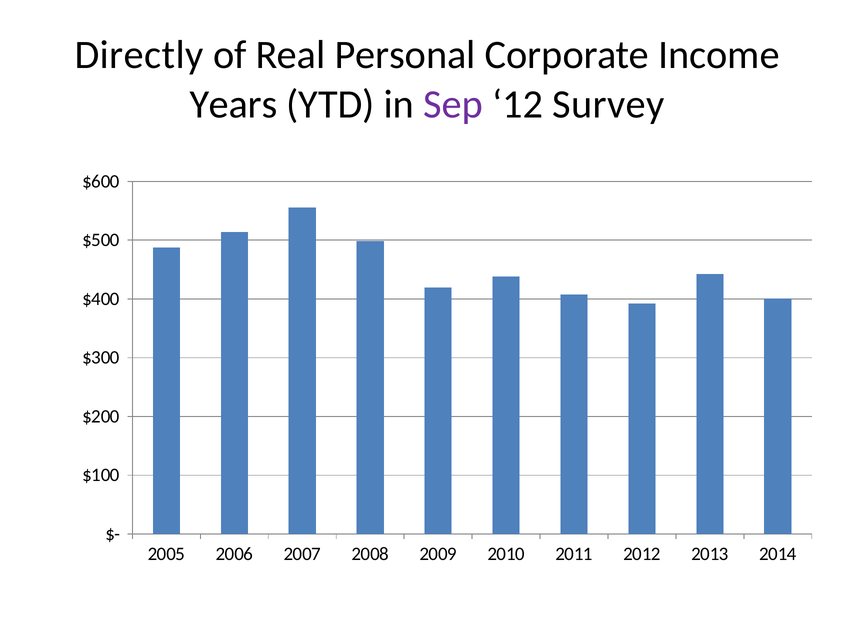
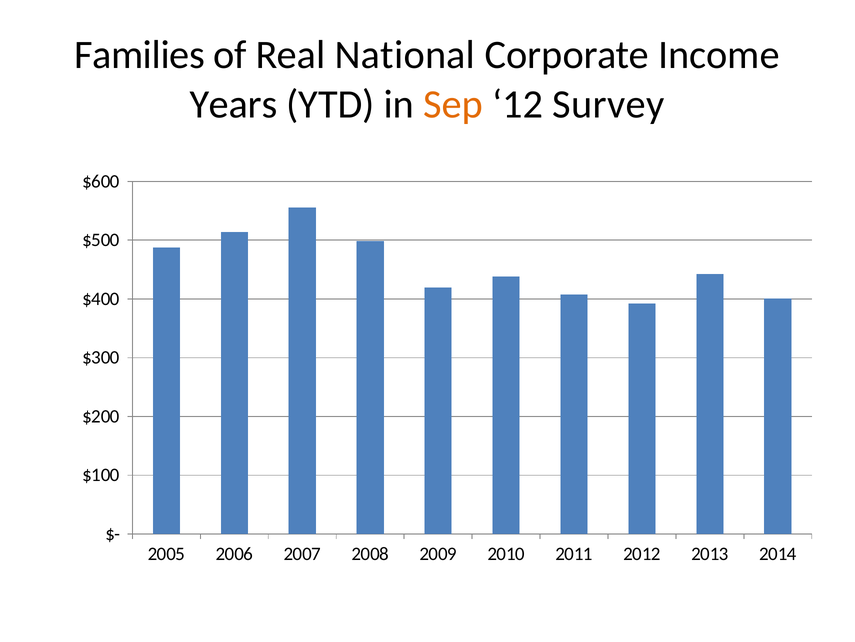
Directly: Directly -> Families
Personal: Personal -> National
Sep colour: purple -> orange
